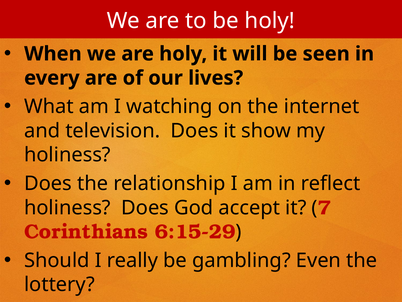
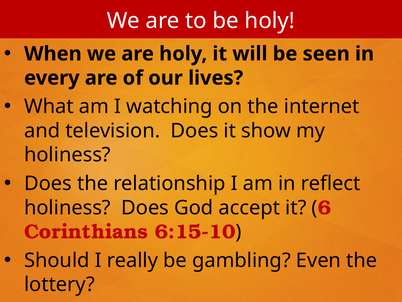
7: 7 -> 6
6:15-29: 6:15-29 -> 6:15-10
